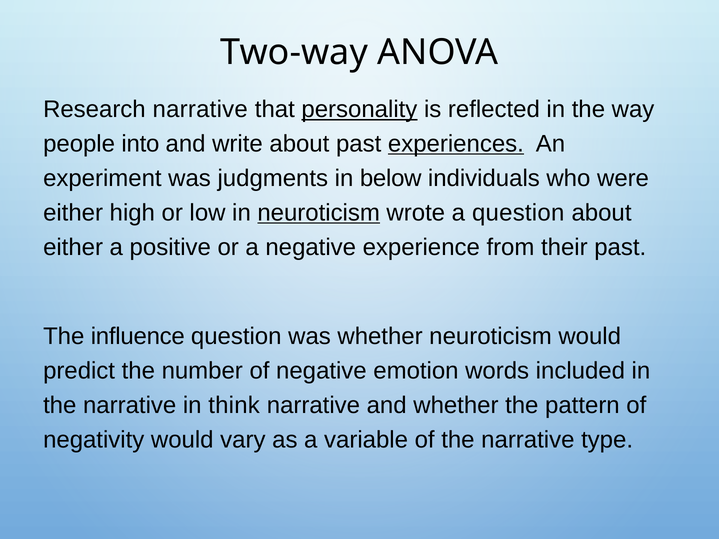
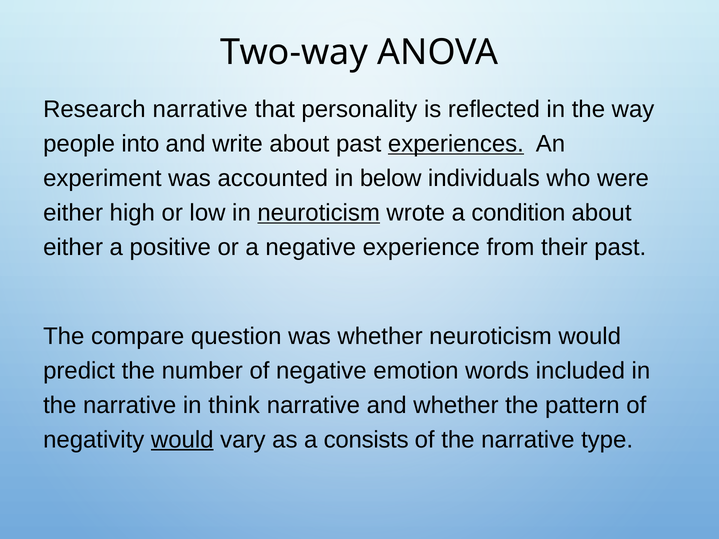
personality underline: present -> none
judgments: judgments -> accounted
a question: question -> condition
influence: influence -> compare
would at (182, 440) underline: none -> present
variable: variable -> consists
